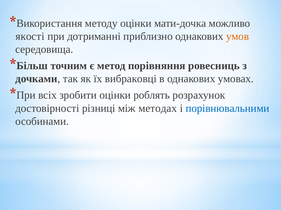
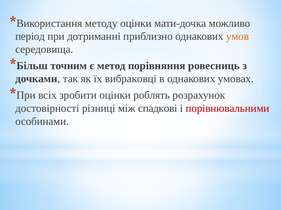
якості: якості -> період
методах: методах -> спадкові
порівнювальними colour: blue -> red
